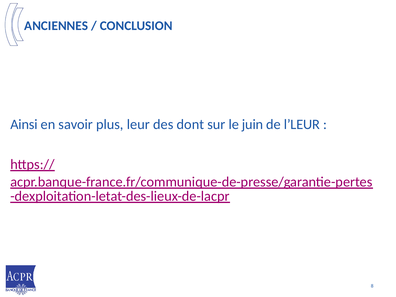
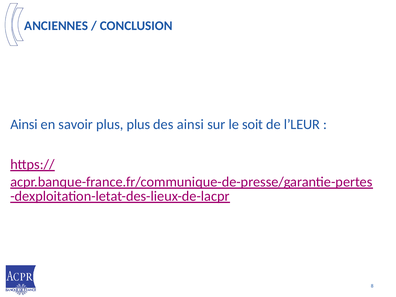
plus leur: leur -> plus
des dont: dont -> ainsi
juin: juin -> soit
